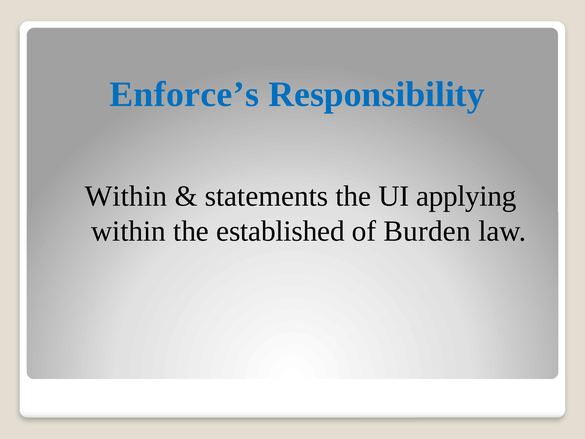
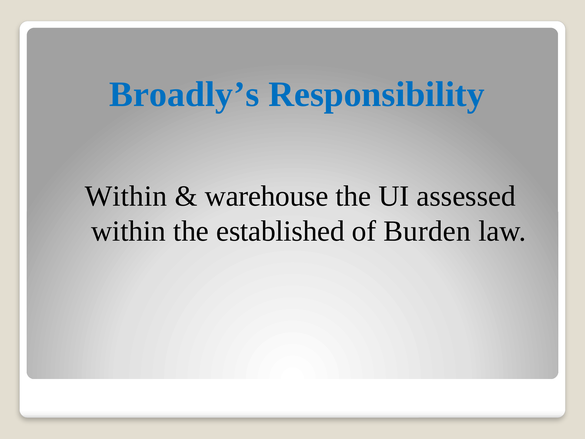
Enforce’s: Enforce’s -> Broadly’s
statements: statements -> warehouse
applying: applying -> assessed
